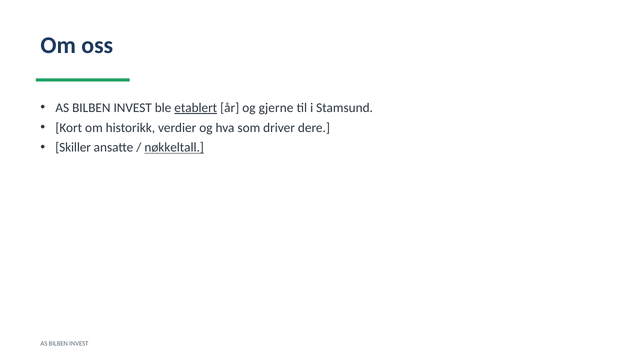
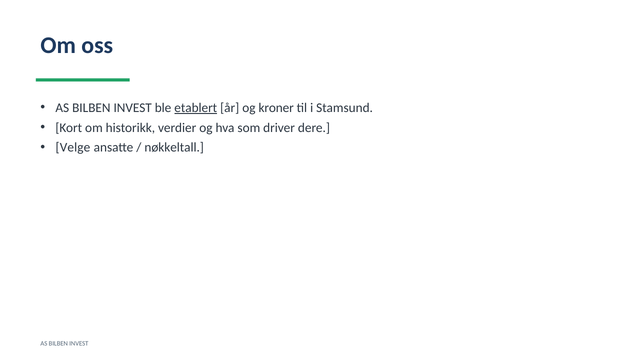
gjerne: gjerne -> kroner
Skiller: Skiller -> Velge
nøkkeltall underline: present -> none
